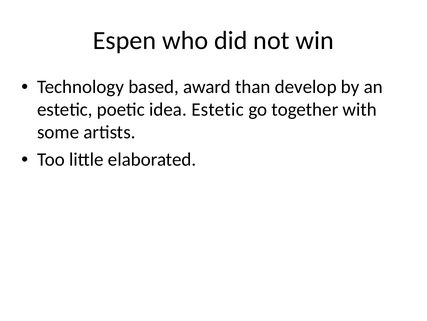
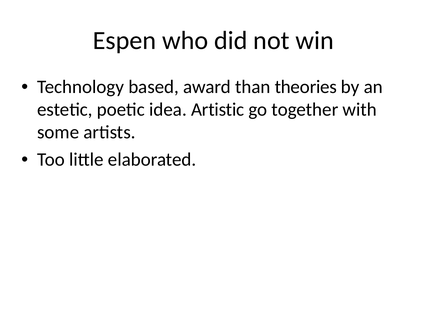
develop: develop -> theories
idea Estetic: Estetic -> Artistic
